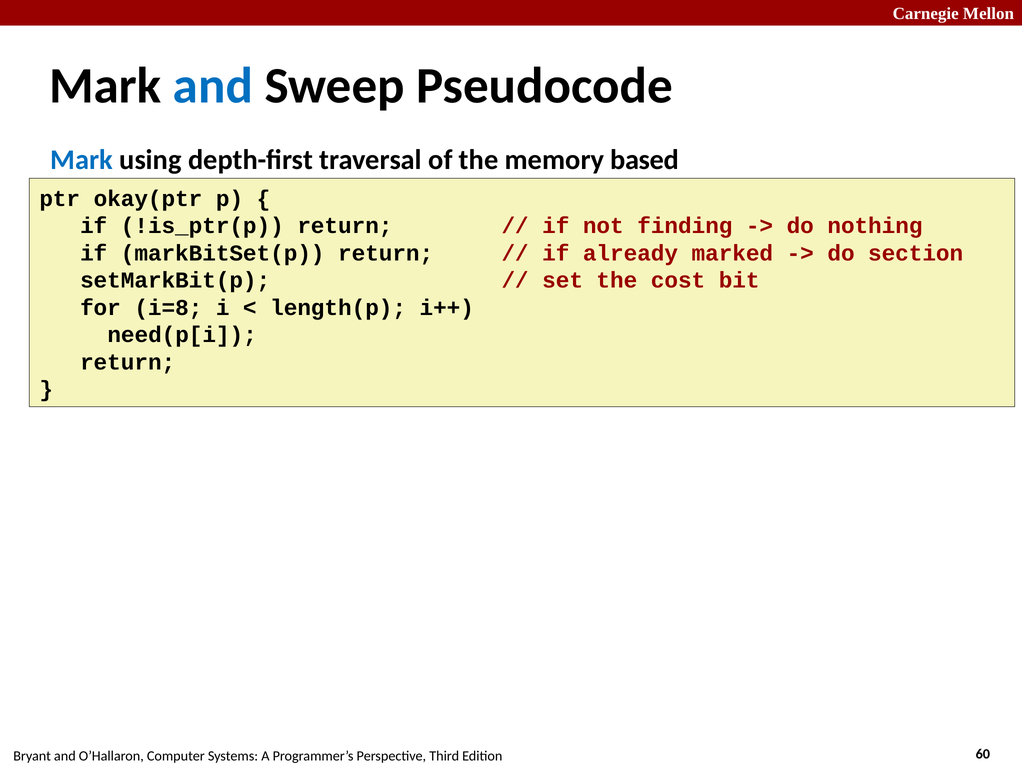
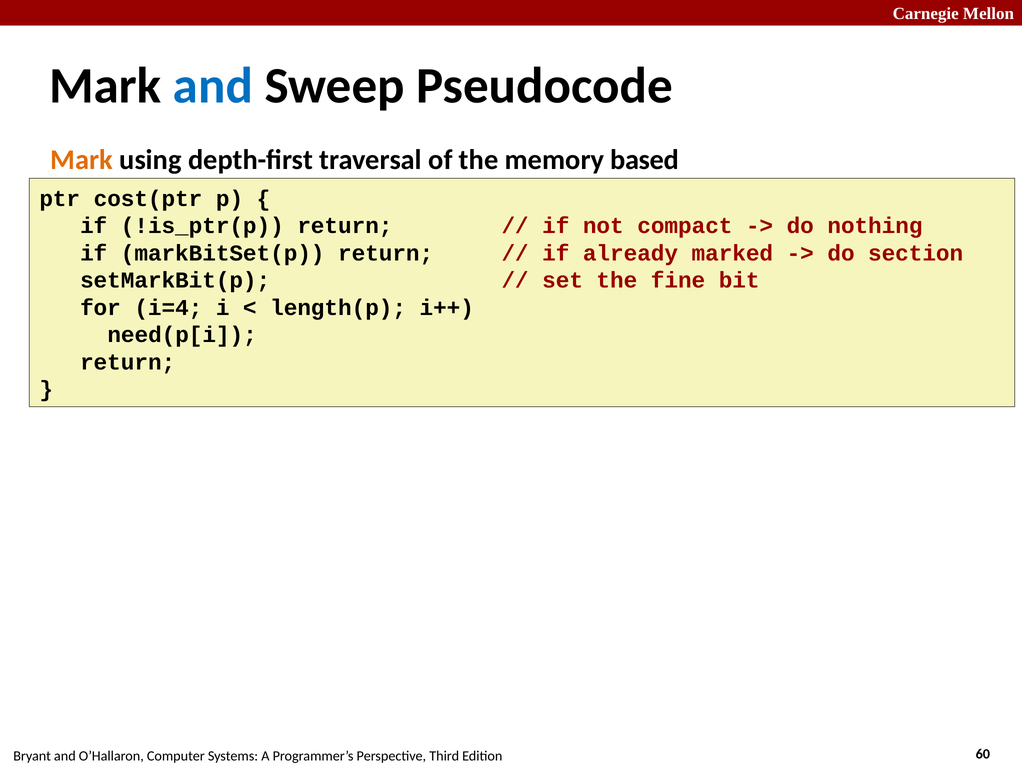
Mark at (82, 160) colour: blue -> orange
okay(ptr: okay(ptr -> cost(ptr
finding: finding -> compact
cost: cost -> fine
i=8: i=8 -> i=4
